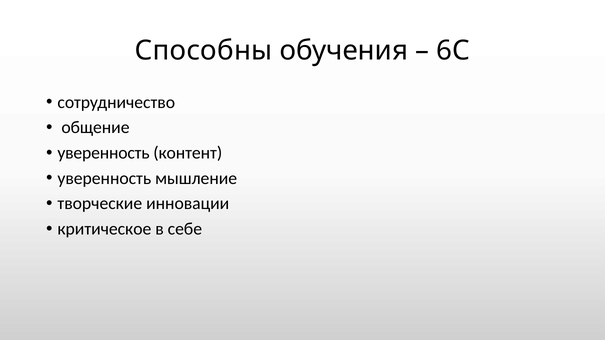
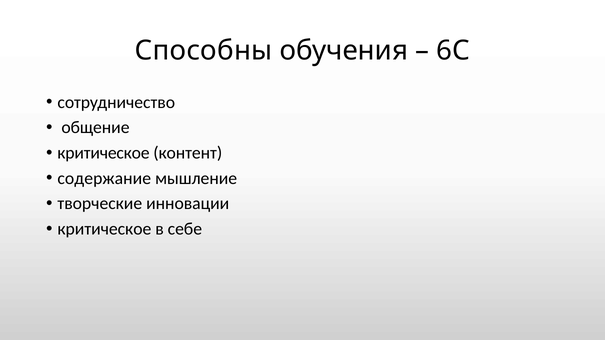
уверенность at (103, 153): уверенность -> критическое
уверенность at (104, 178): уверенность -> содержание
